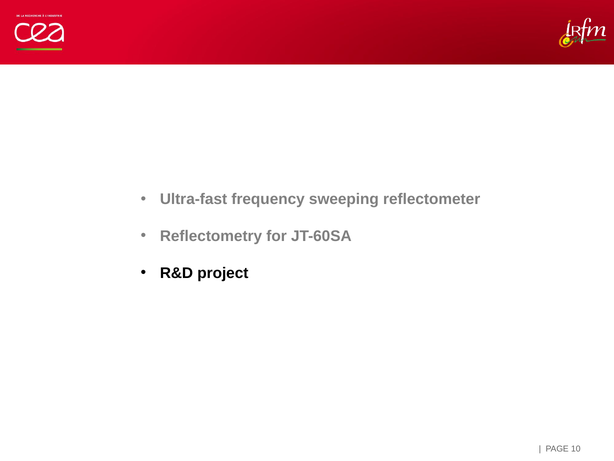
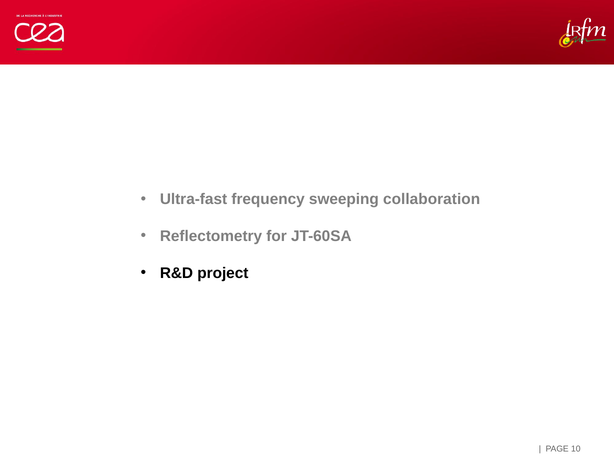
reflectometer: reflectometer -> collaboration
